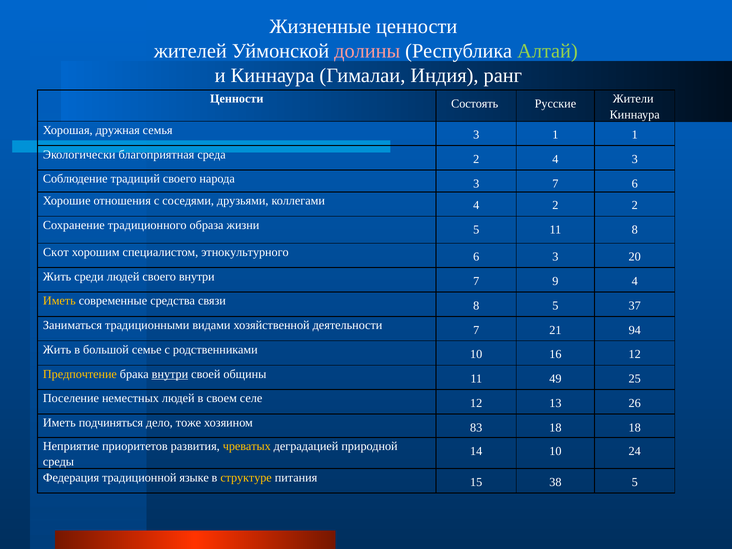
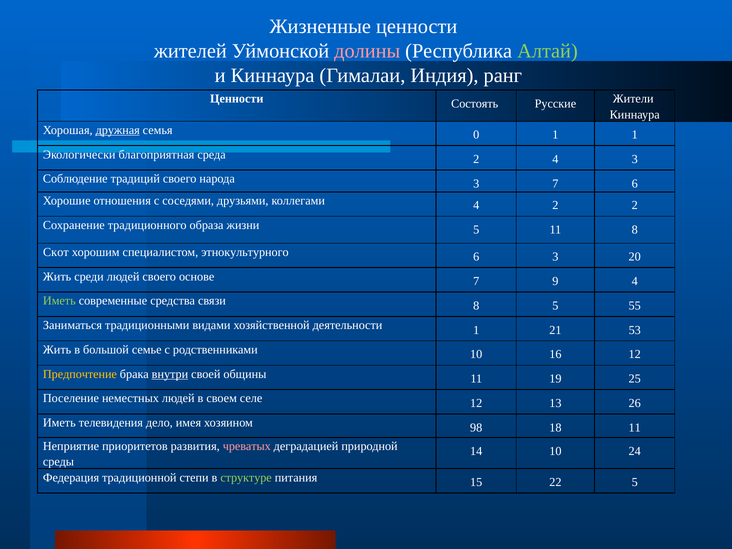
дружная underline: none -> present
семья 3: 3 -> 0
своего внутри: внутри -> основе
Иметь at (59, 301) colour: yellow -> light green
37: 37 -> 55
деятельности 7: 7 -> 1
94: 94 -> 53
49: 49 -> 19
подчиняться: подчиняться -> телевидения
тоже: тоже -> имея
83: 83 -> 98
18 18: 18 -> 11
чреватых colour: yellow -> pink
языке: языке -> степи
структуре colour: yellow -> light green
38: 38 -> 22
